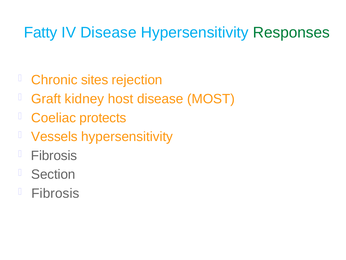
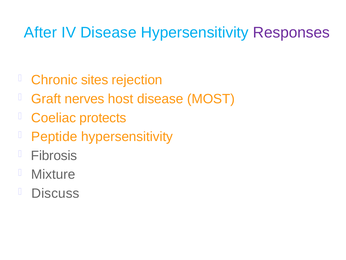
Fatty: Fatty -> After
Responses colour: green -> purple
kidney: kidney -> nerves
Vessels: Vessels -> Peptide
Section: Section -> Mixture
Fibrosis at (55, 193): Fibrosis -> Discuss
